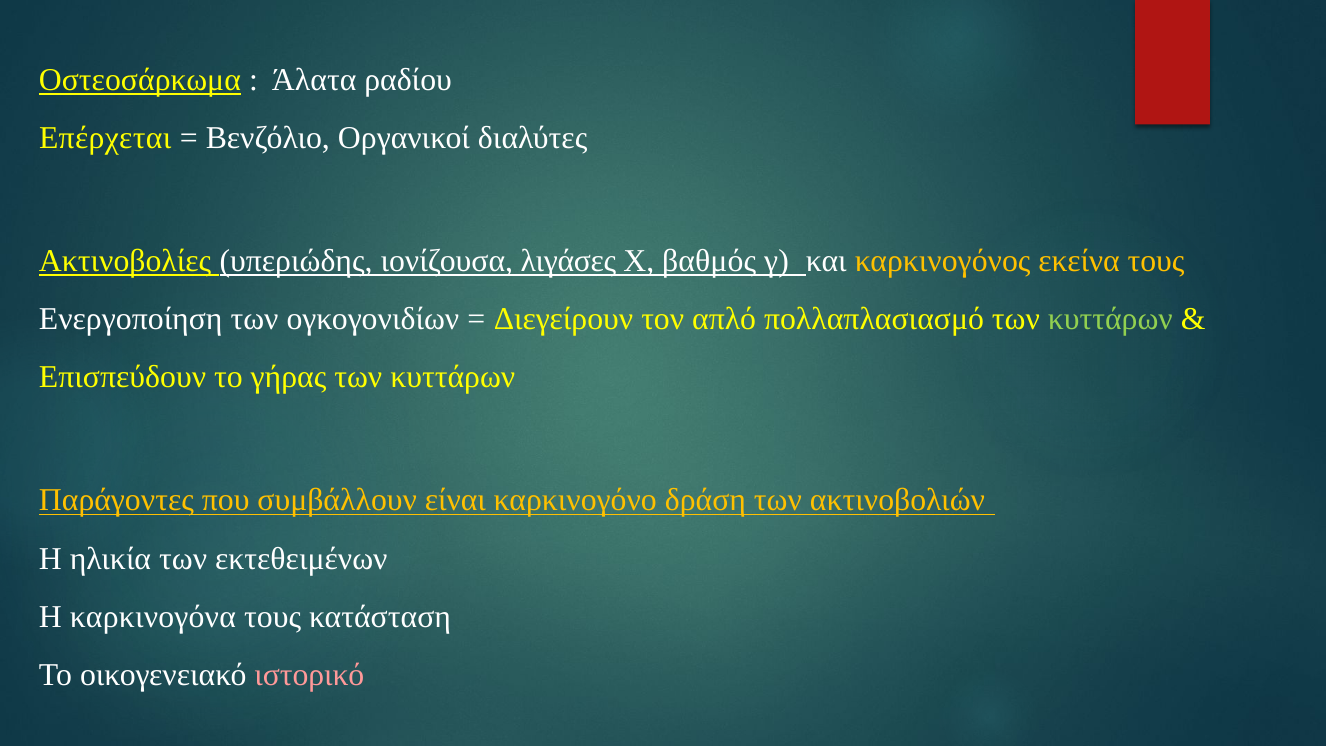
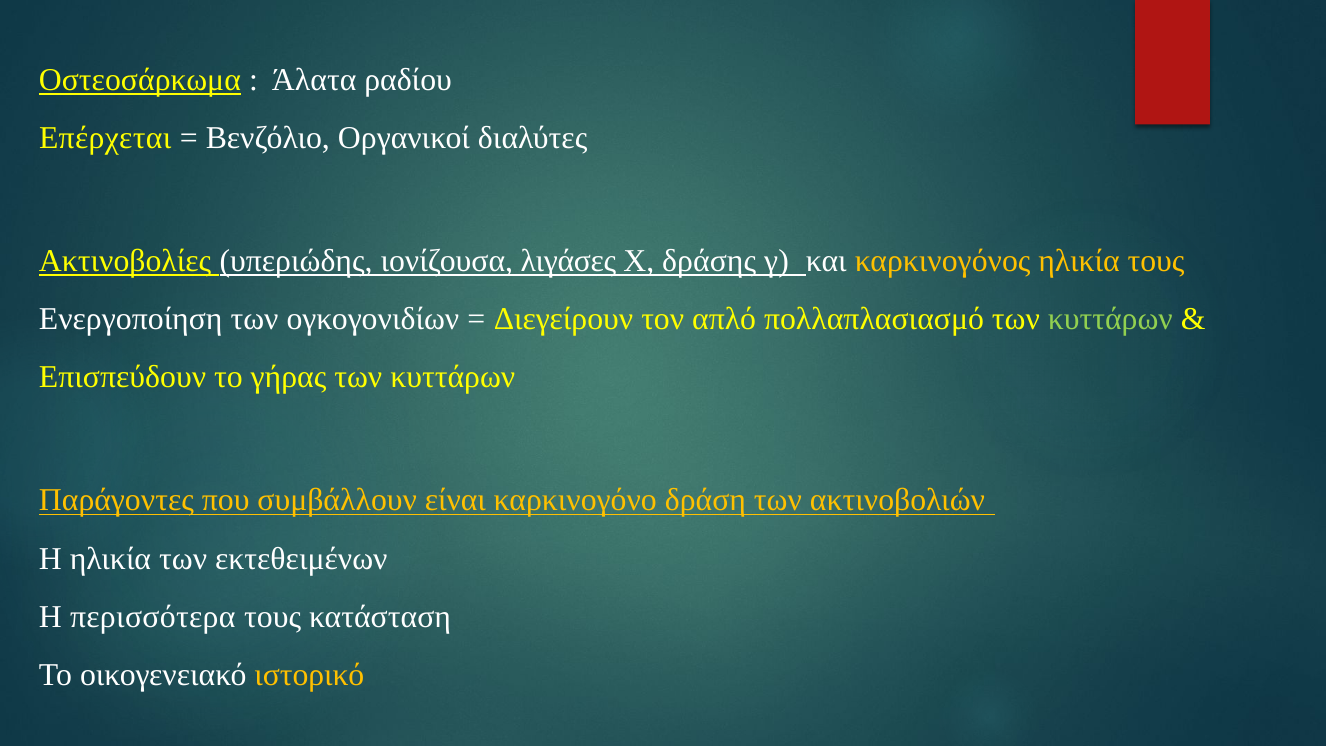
βαθμός: βαθμός -> δράσης
καρκινογόνος εκείνα: εκείνα -> ηλικία
καρκινογόνα: καρκινογόνα -> περισσότερα
ιστορικό colour: pink -> yellow
